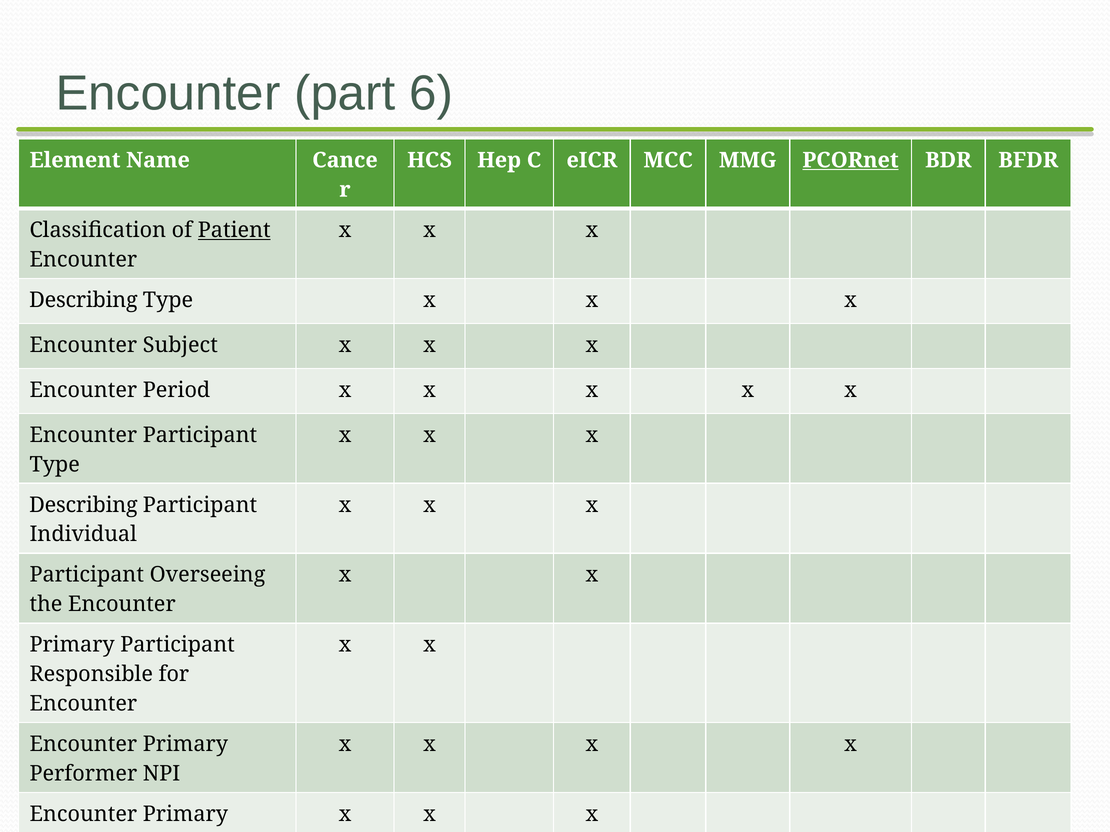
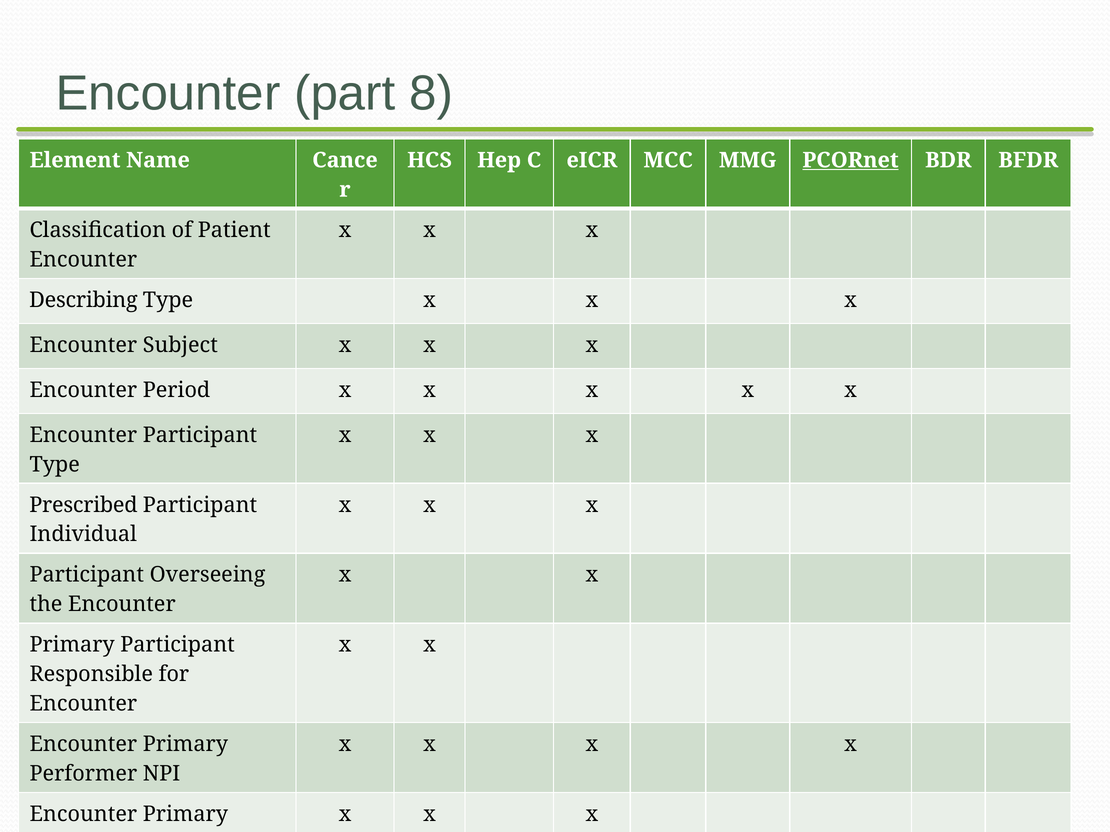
6: 6 -> 8
Patient underline: present -> none
Describing at (83, 505): Describing -> Prescribed
